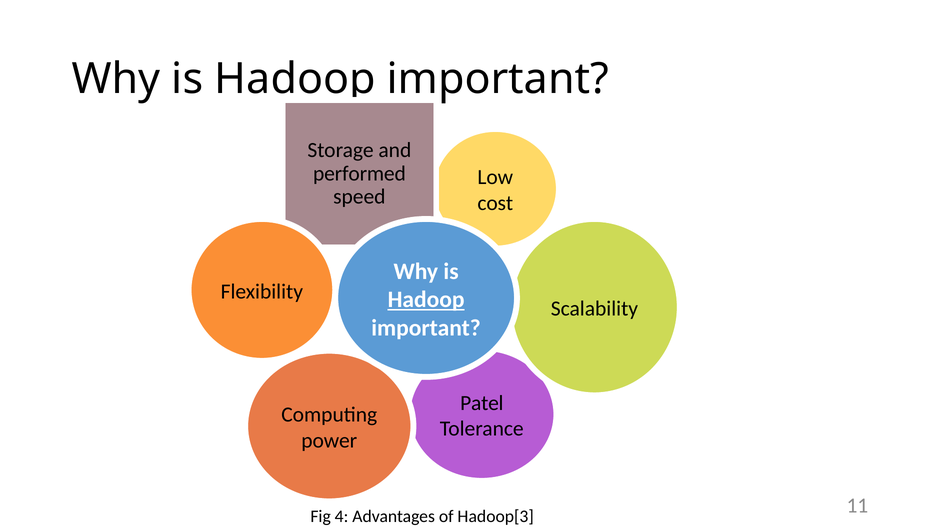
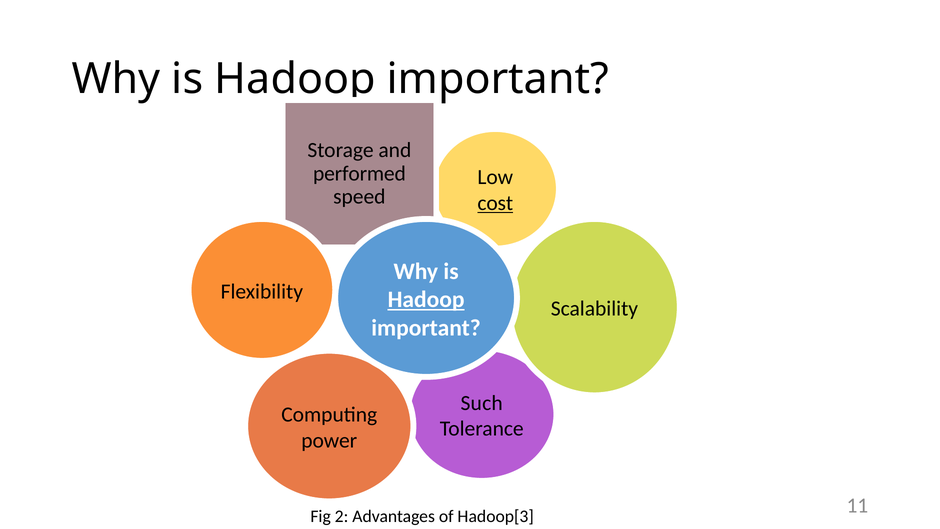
cost underline: none -> present
Patel: Patel -> Such
4: 4 -> 2
